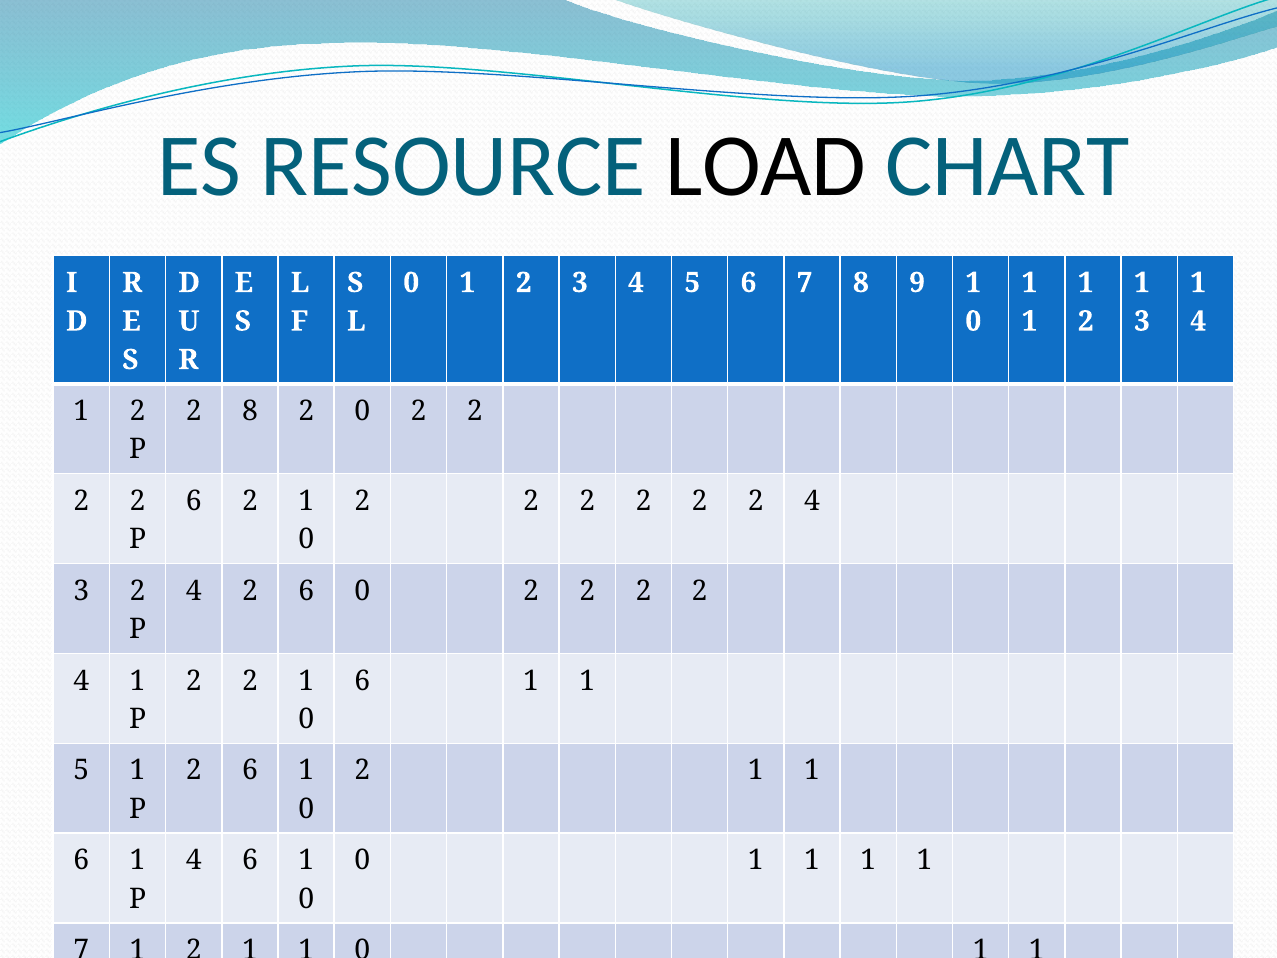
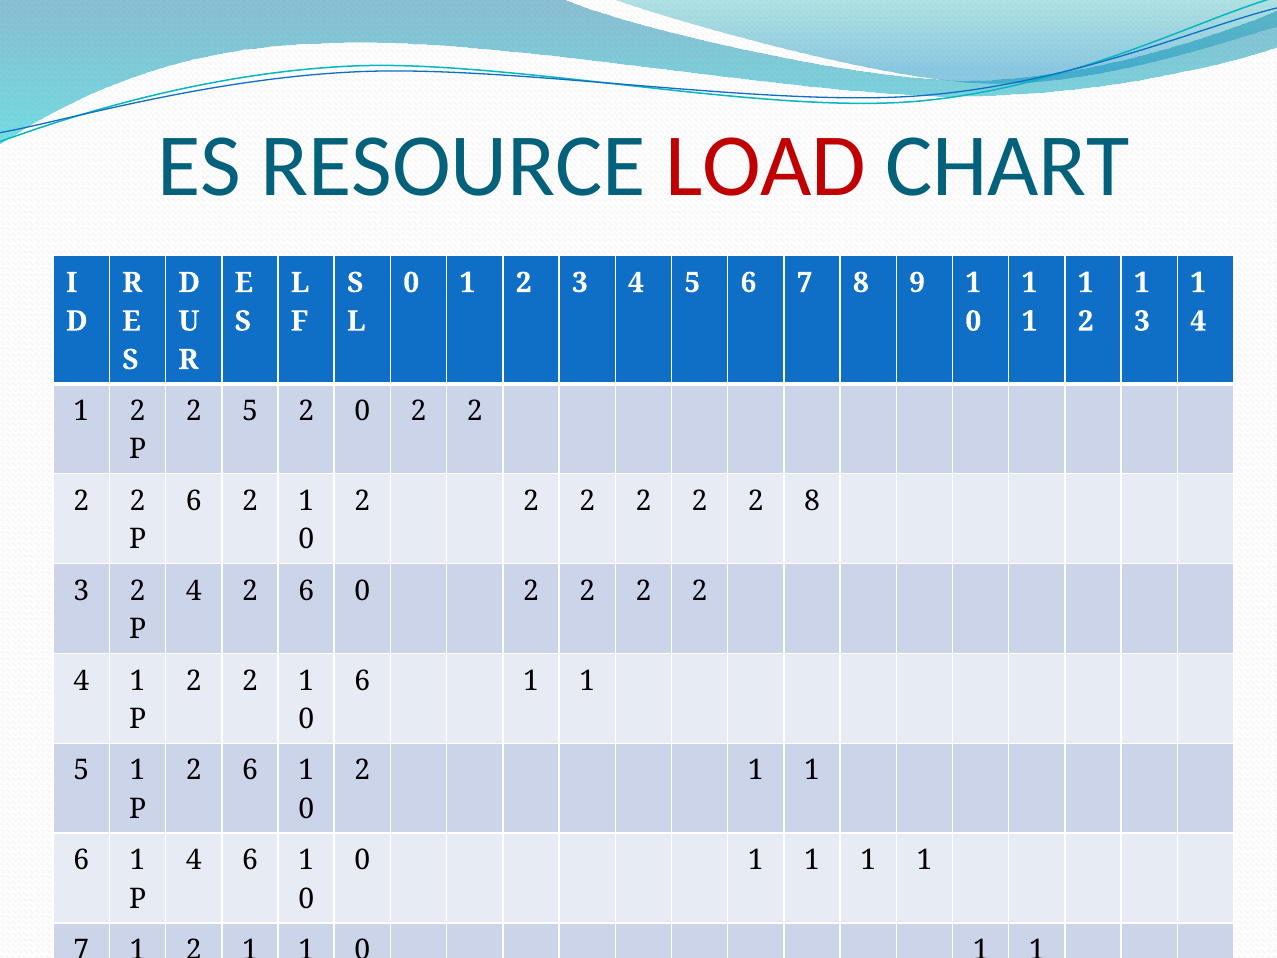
LOAD at (766, 166) colour: black -> red
2 8: 8 -> 5
4 at (812, 501): 4 -> 8
